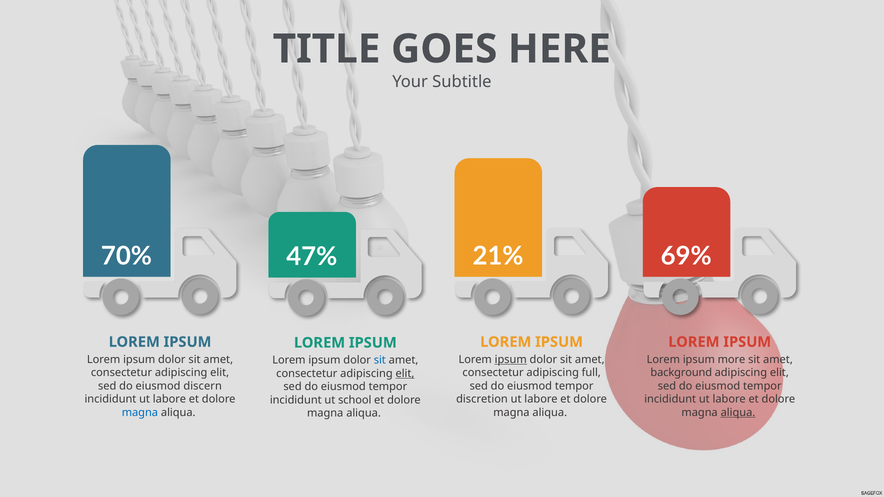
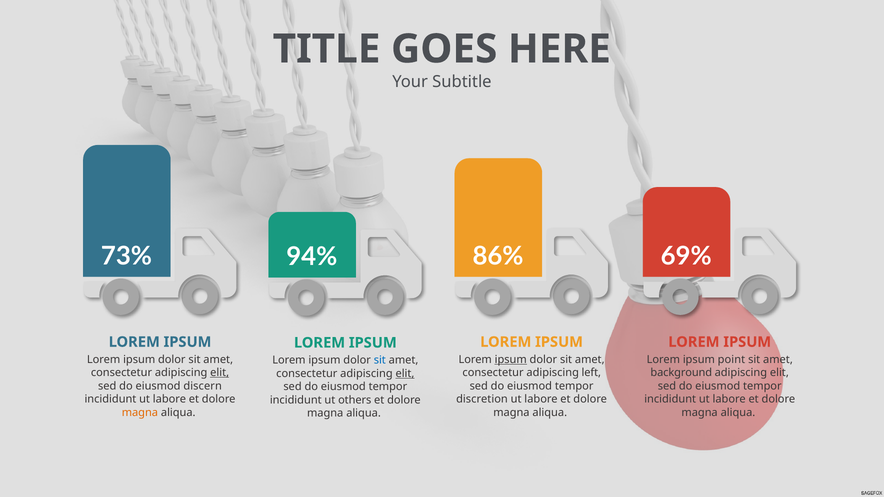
70%: 70% -> 73%
21%: 21% -> 86%
47%: 47% -> 94%
more: more -> point
elit at (220, 373) underline: none -> present
full: full -> left
school: school -> others
magna at (140, 413) colour: blue -> orange
aliqua at (738, 413) underline: present -> none
